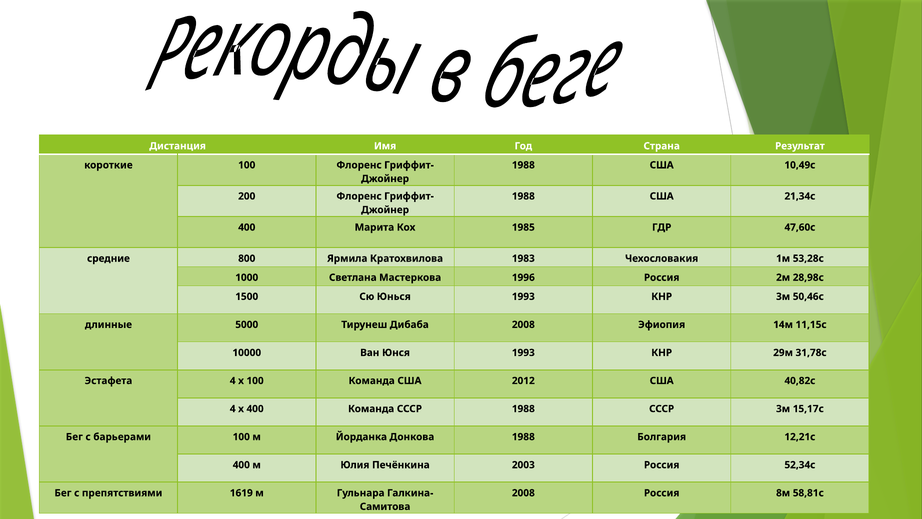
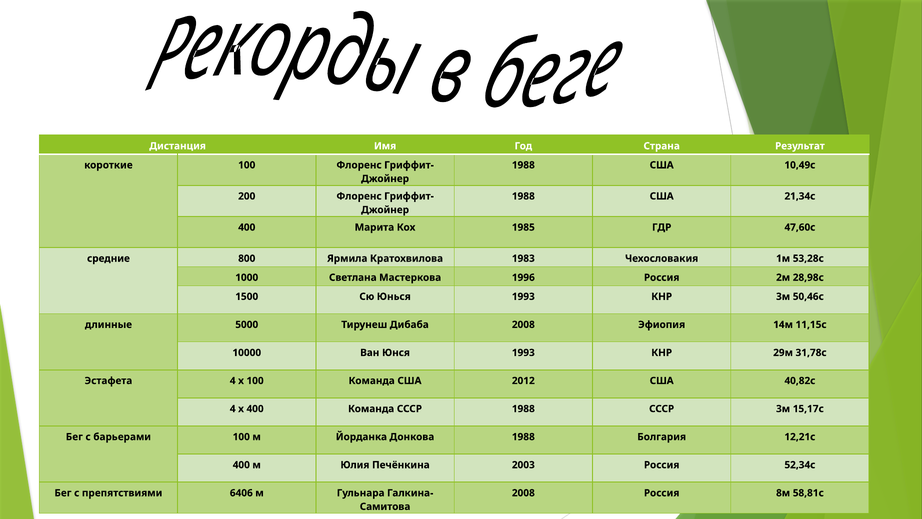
1619: 1619 -> 6406
